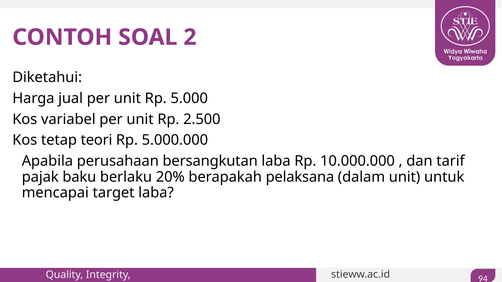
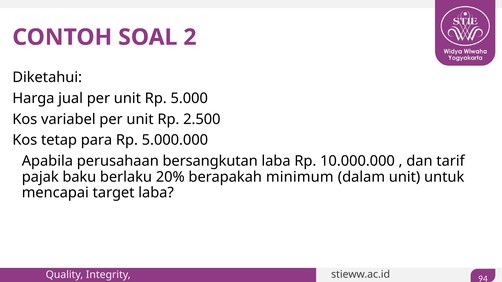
teori: teori -> para
pelaksana: pelaksana -> minimum
